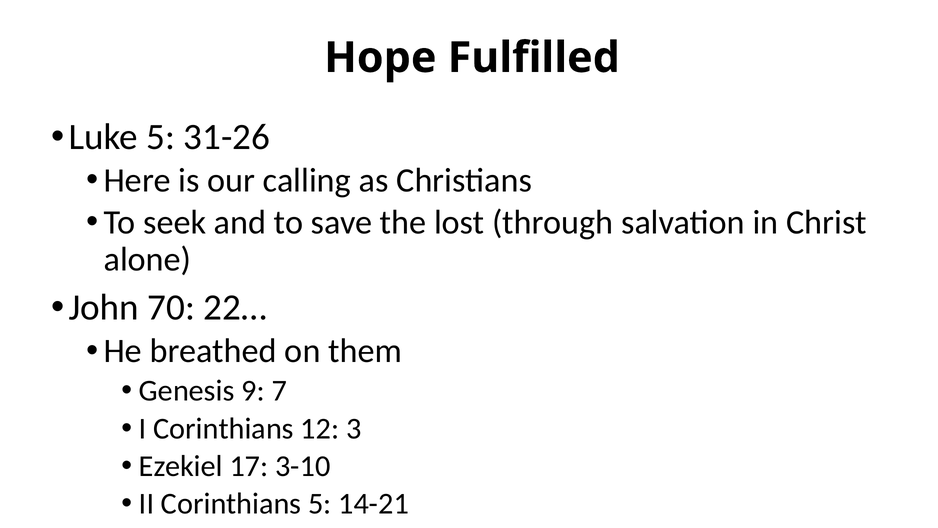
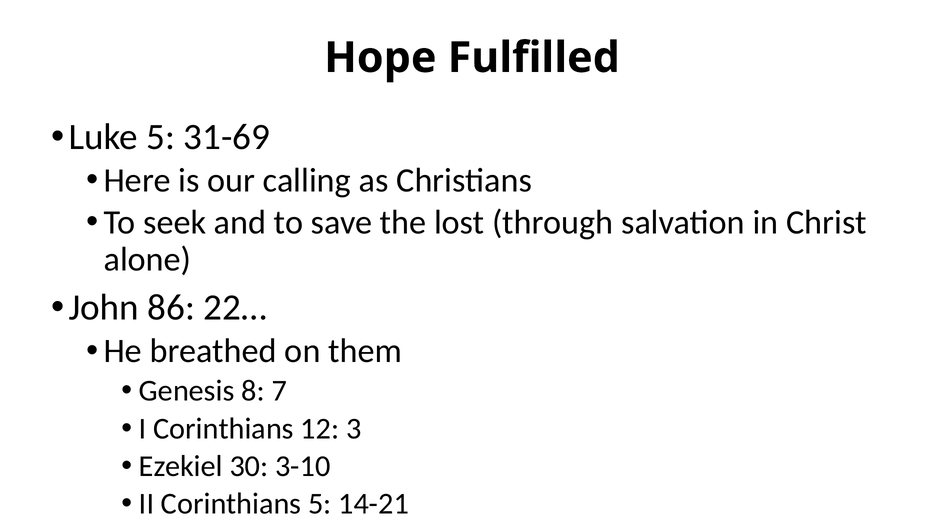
31-26: 31-26 -> 31-69
70: 70 -> 86
9: 9 -> 8
17: 17 -> 30
